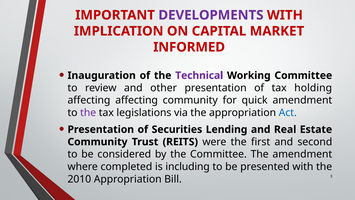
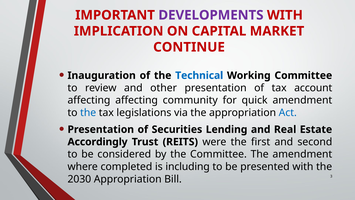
INFORMED: INFORMED -> CONTINUE
Technical colour: purple -> blue
holding: holding -> account
the at (88, 113) colour: purple -> blue
Community at (98, 142): Community -> Accordingly
2010: 2010 -> 2030
